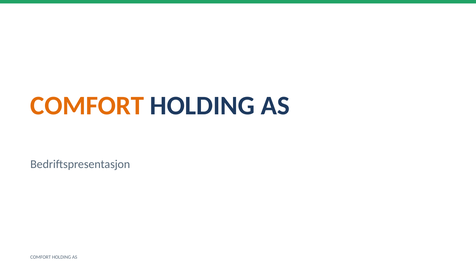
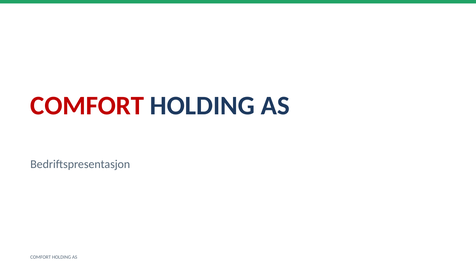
COMFORT at (87, 106) colour: orange -> red
